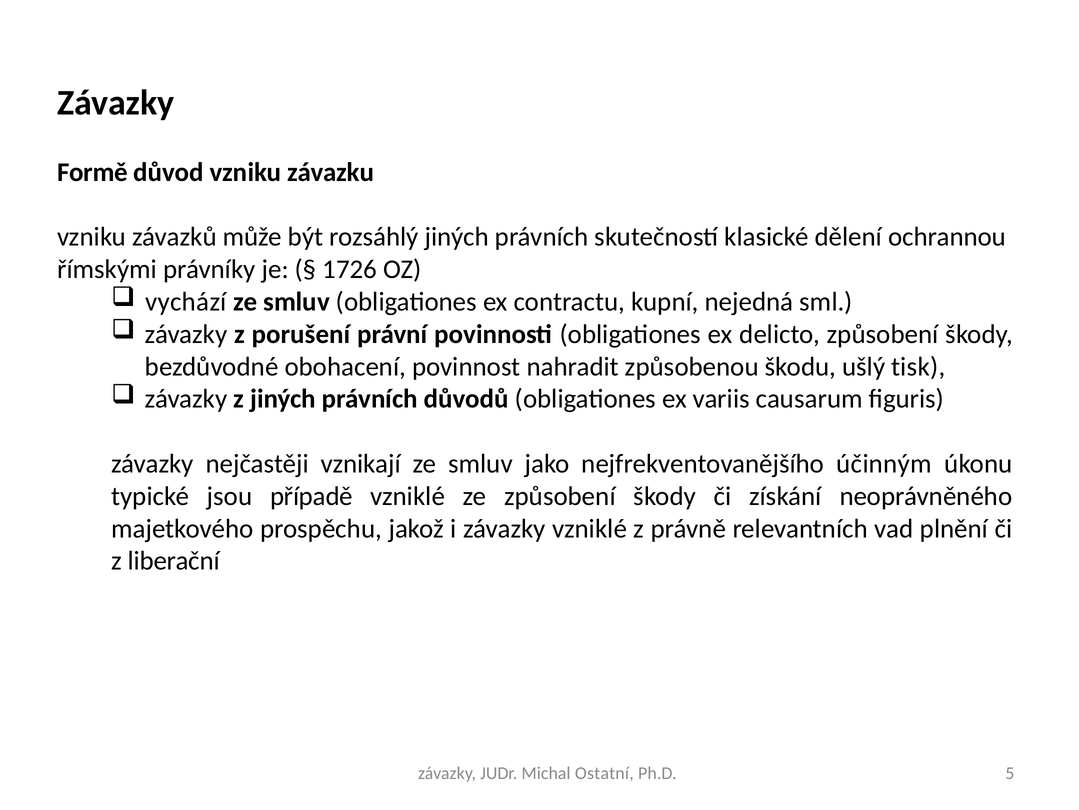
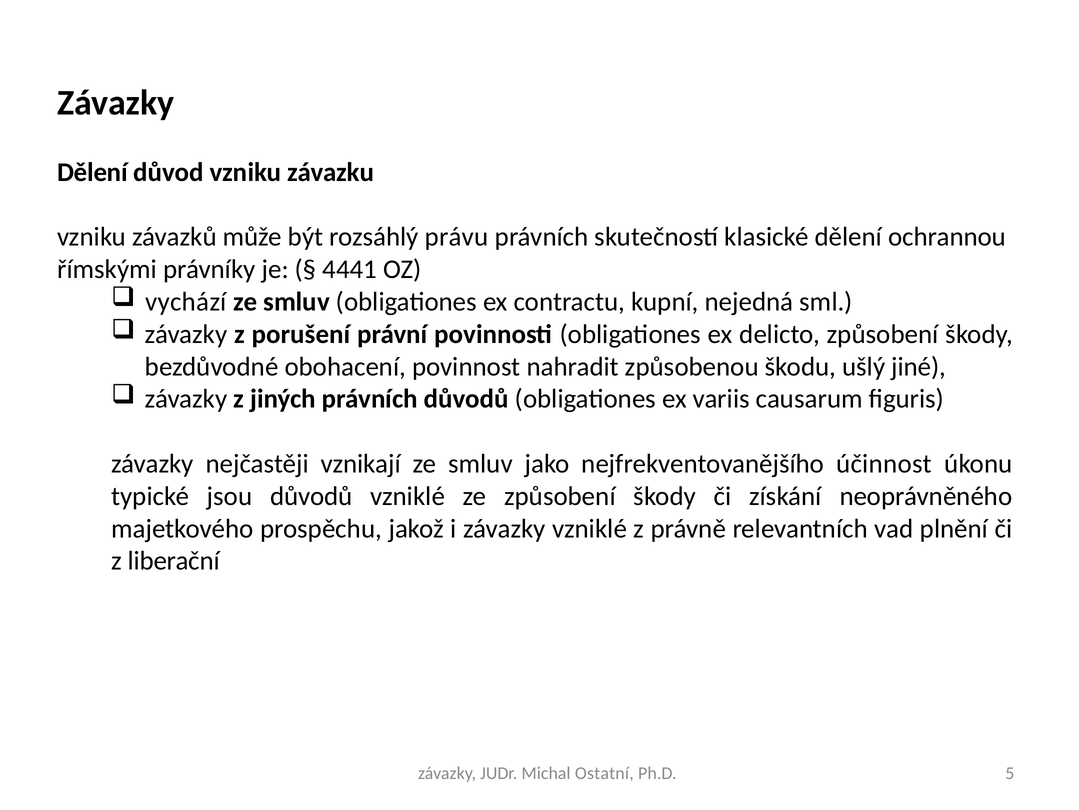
Formě at (92, 172): Formě -> Dělení
rozsáhlý jiných: jiných -> právu
1726: 1726 -> 4441
tisk: tisk -> jiné
účinným: účinným -> účinnost
jsou případě: případě -> důvodů
